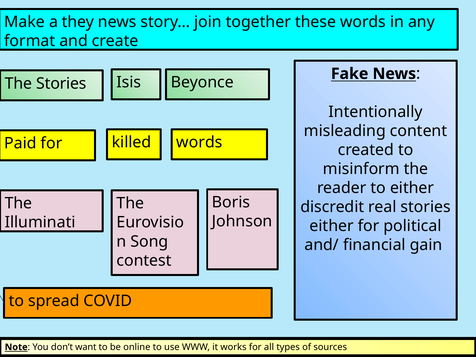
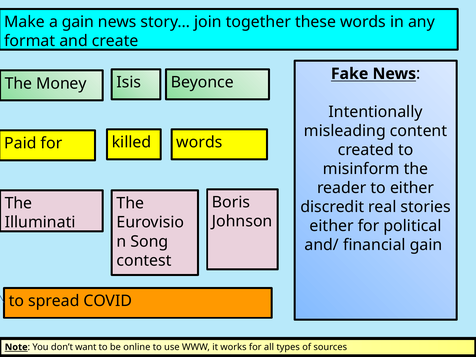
a they: they -> gain
The Stories: Stories -> Money
